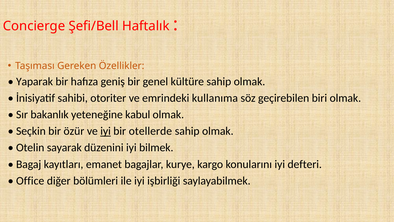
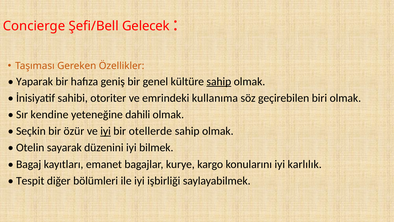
Haftalık: Haftalık -> Gelecek
sahip at (219, 81) underline: none -> present
bakanlık: bakanlık -> kendine
kabul: kabul -> dahili
defteri: defteri -> karlılık
Office: Office -> Tespit
